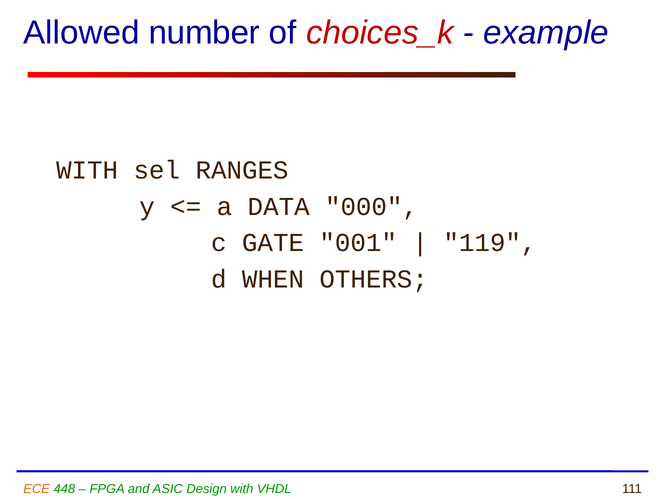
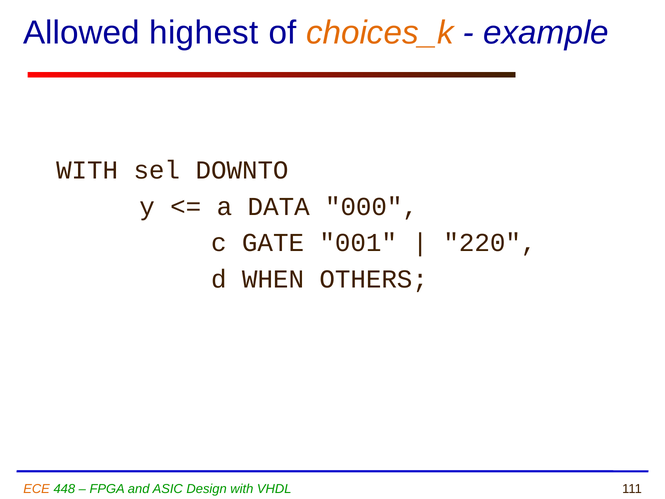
number: number -> highest
choices_k colour: red -> orange
RANGES: RANGES -> DOWNTO
119: 119 -> 220
